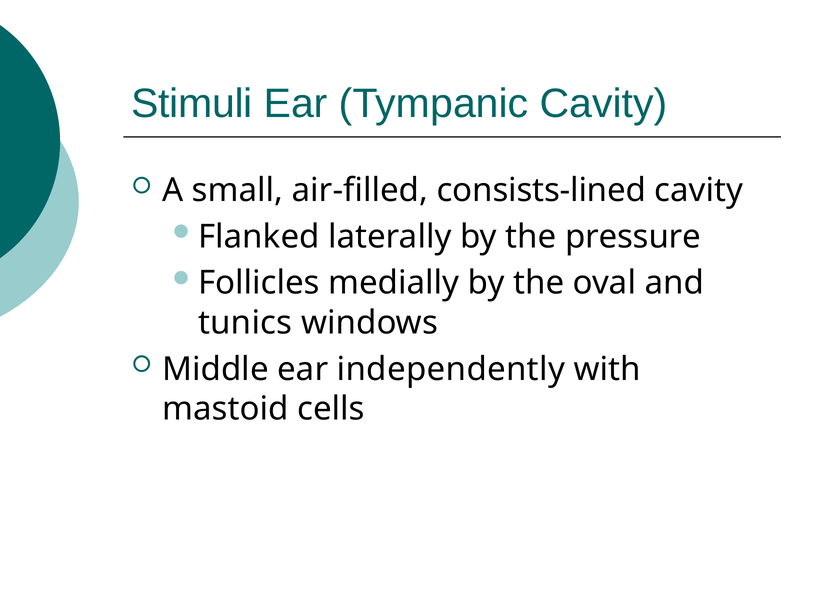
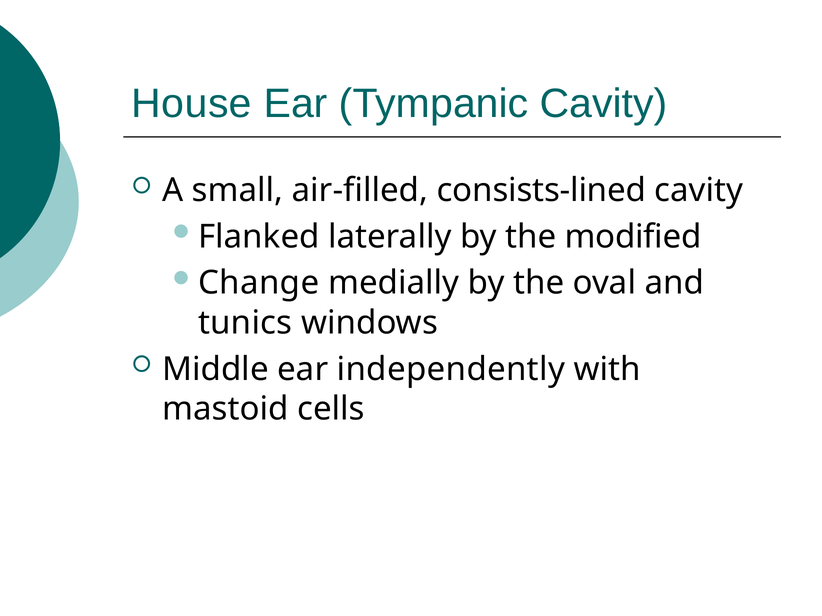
Stimuli: Stimuli -> House
pressure: pressure -> modified
Follicles: Follicles -> Change
